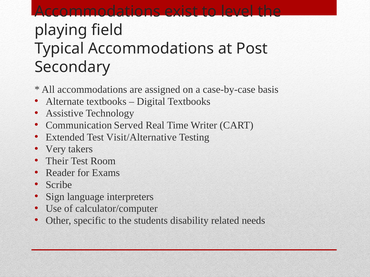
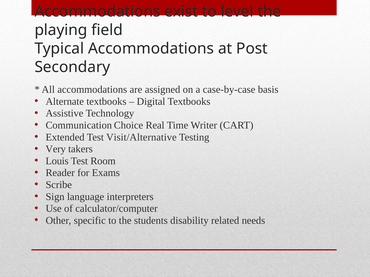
Served: Served -> Choice
Their: Their -> Louis
